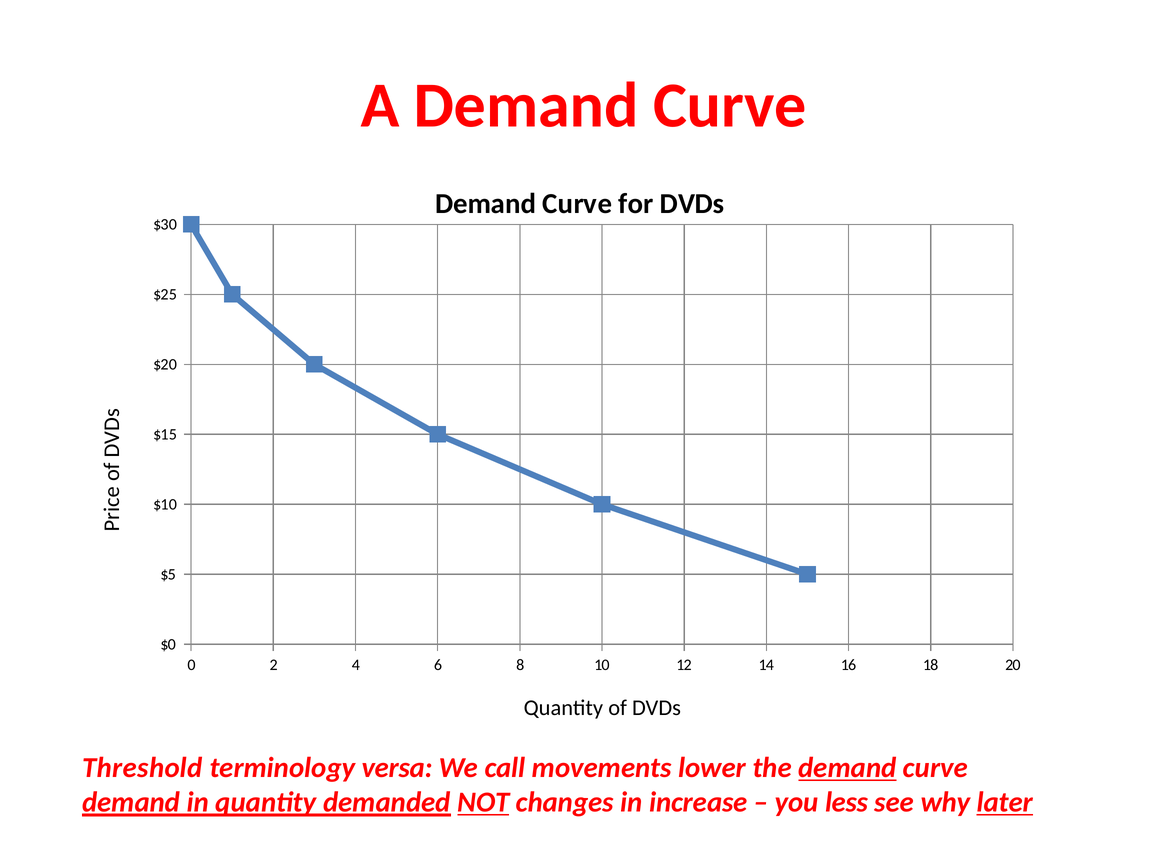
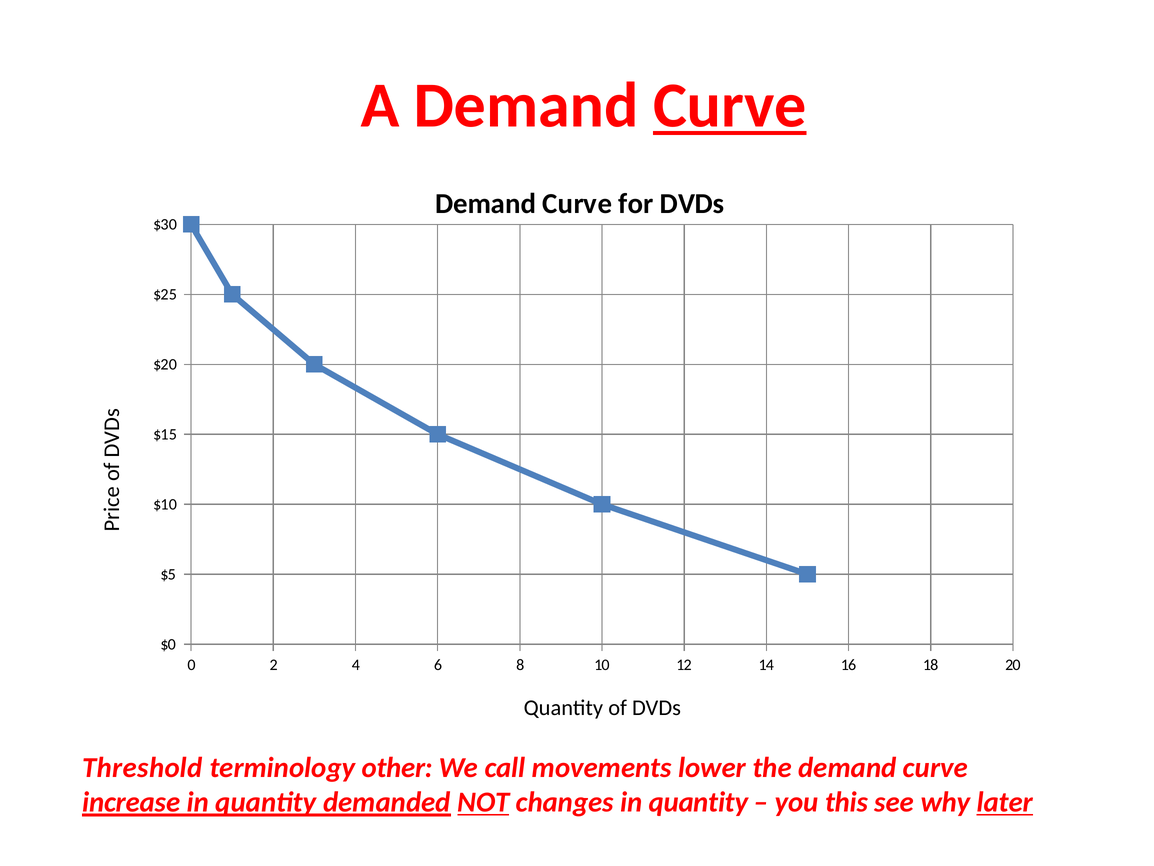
Curve at (730, 105) underline: none -> present
versa: versa -> other
demand at (847, 767) underline: present -> none
demand at (131, 802): demand -> increase
changes in increase: increase -> quantity
less: less -> this
